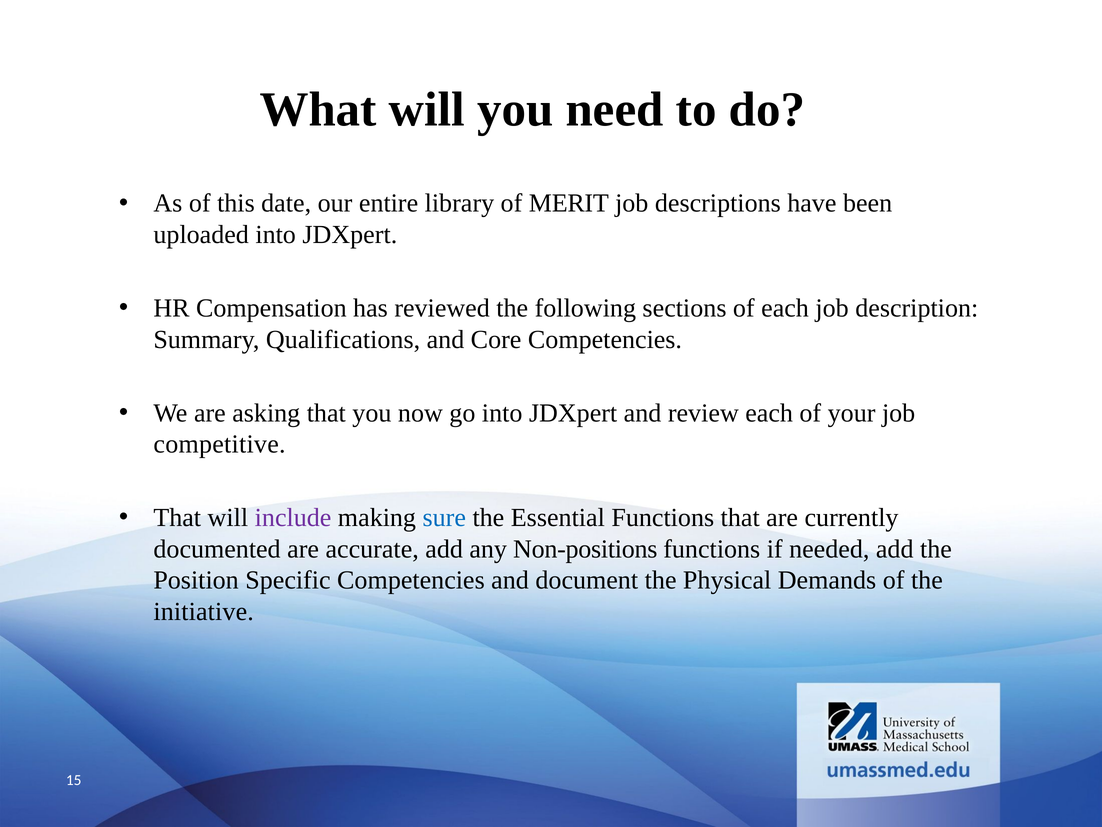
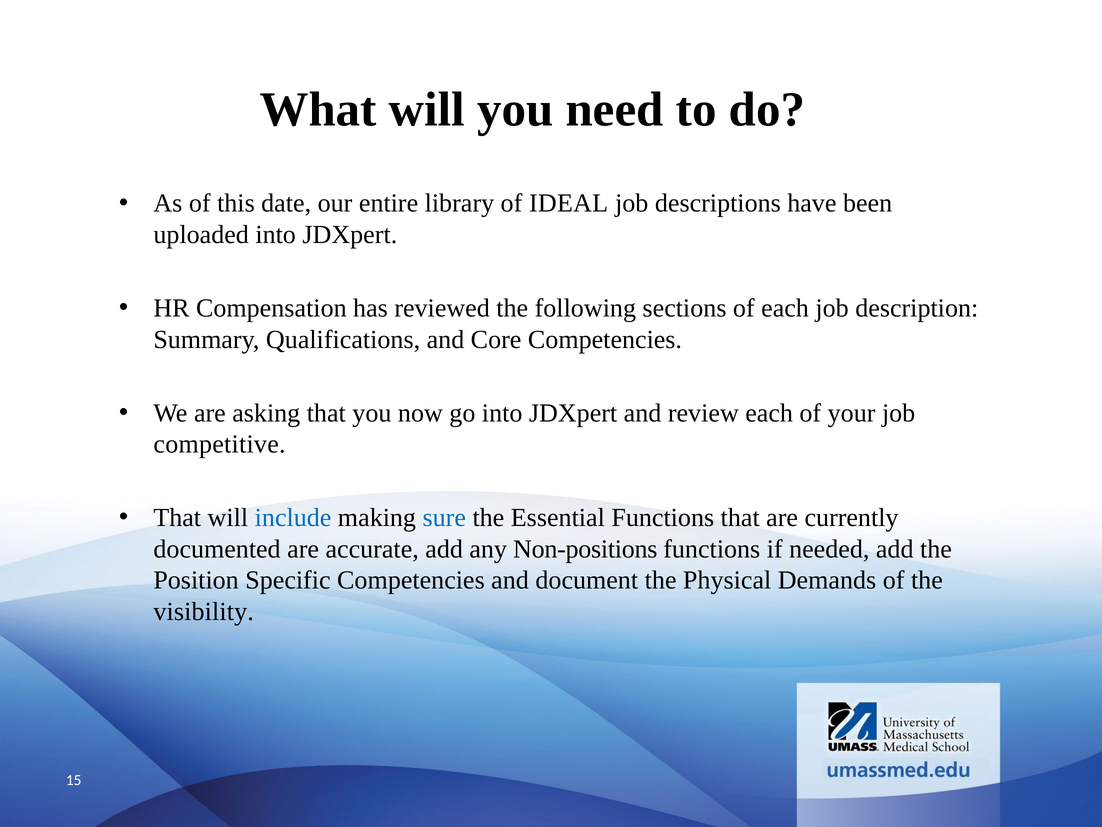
MERIT: MERIT -> IDEAL
include colour: purple -> blue
initiative: initiative -> visibility
